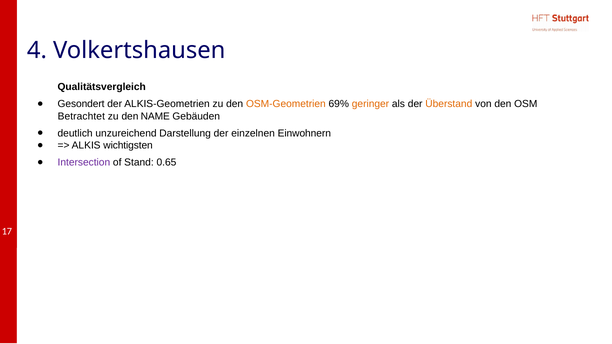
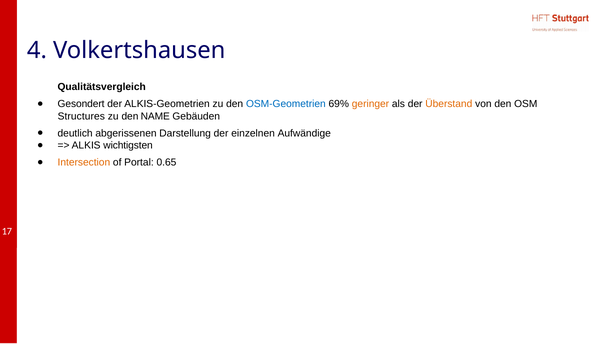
OSM-Geometrien colour: orange -> blue
Betrachtet: Betrachtet -> Structures
unzureichend: unzureichend -> abgerissenen
Einwohnern: Einwohnern -> Aufwändige
Intersection colour: purple -> orange
Stand: Stand -> Portal
